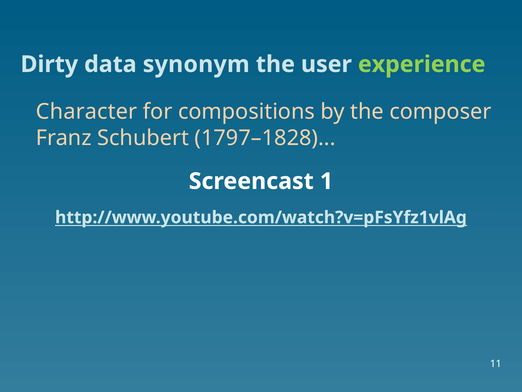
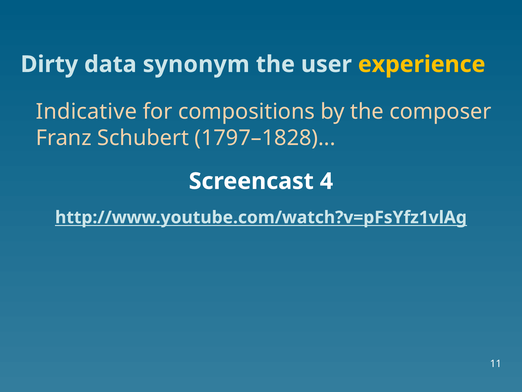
experience colour: light green -> yellow
Character: Character -> Indicative
1: 1 -> 4
